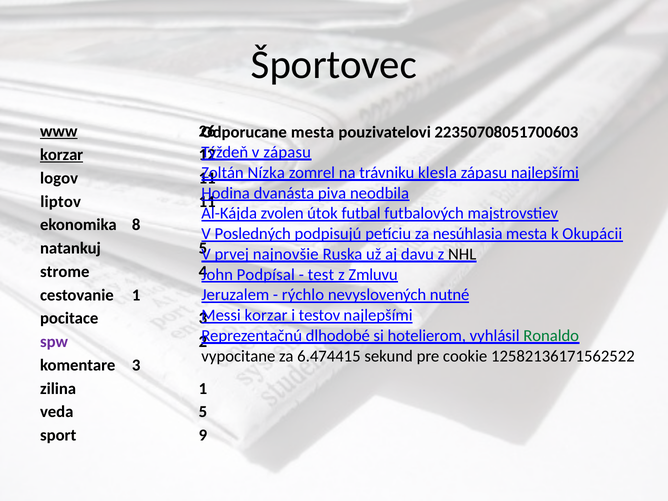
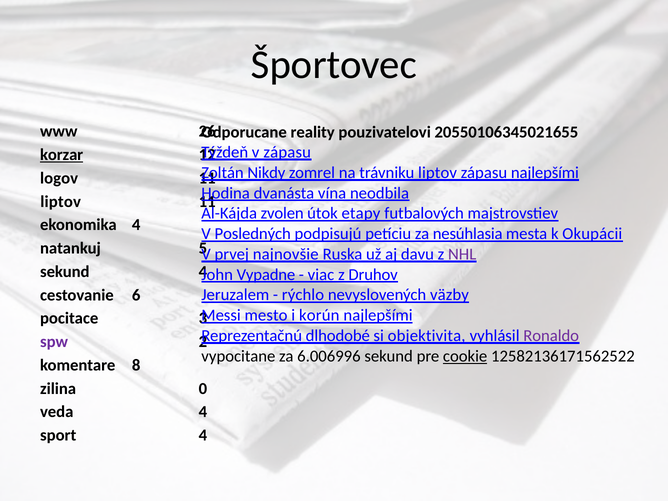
www underline: present -> none
mesta at (313, 132): mesta -> reality
22350708051700603: 22350708051700603 -> 20550106345021655
Nízka: Nízka -> Nikdy
trávniku klesla: klesla -> liptov
piva: piva -> vína
futbal: futbal -> etapy
ekonomika 8: 8 -> 4
NHL colour: black -> purple
strome at (65, 272): strome -> sekund
Podpísal: Podpísal -> Vypadne
test: test -> viac
Zmluvu: Zmluvu -> Druhov
nutné: nutné -> väzby
cestovanie 1: 1 -> 6
korzar at (266, 315): korzar -> mesto
testov: testov -> korún
hotelierom: hotelierom -> objektivita
Ronaldo colour: green -> purple
6.474415: 6.474415 -> 6.006996
cookie underline: none -> present
komentare 3: 3 -> 8
zilina 1: 1 -> 0
veda 5: 5 -> 4
sport 9: 9 -> 4
